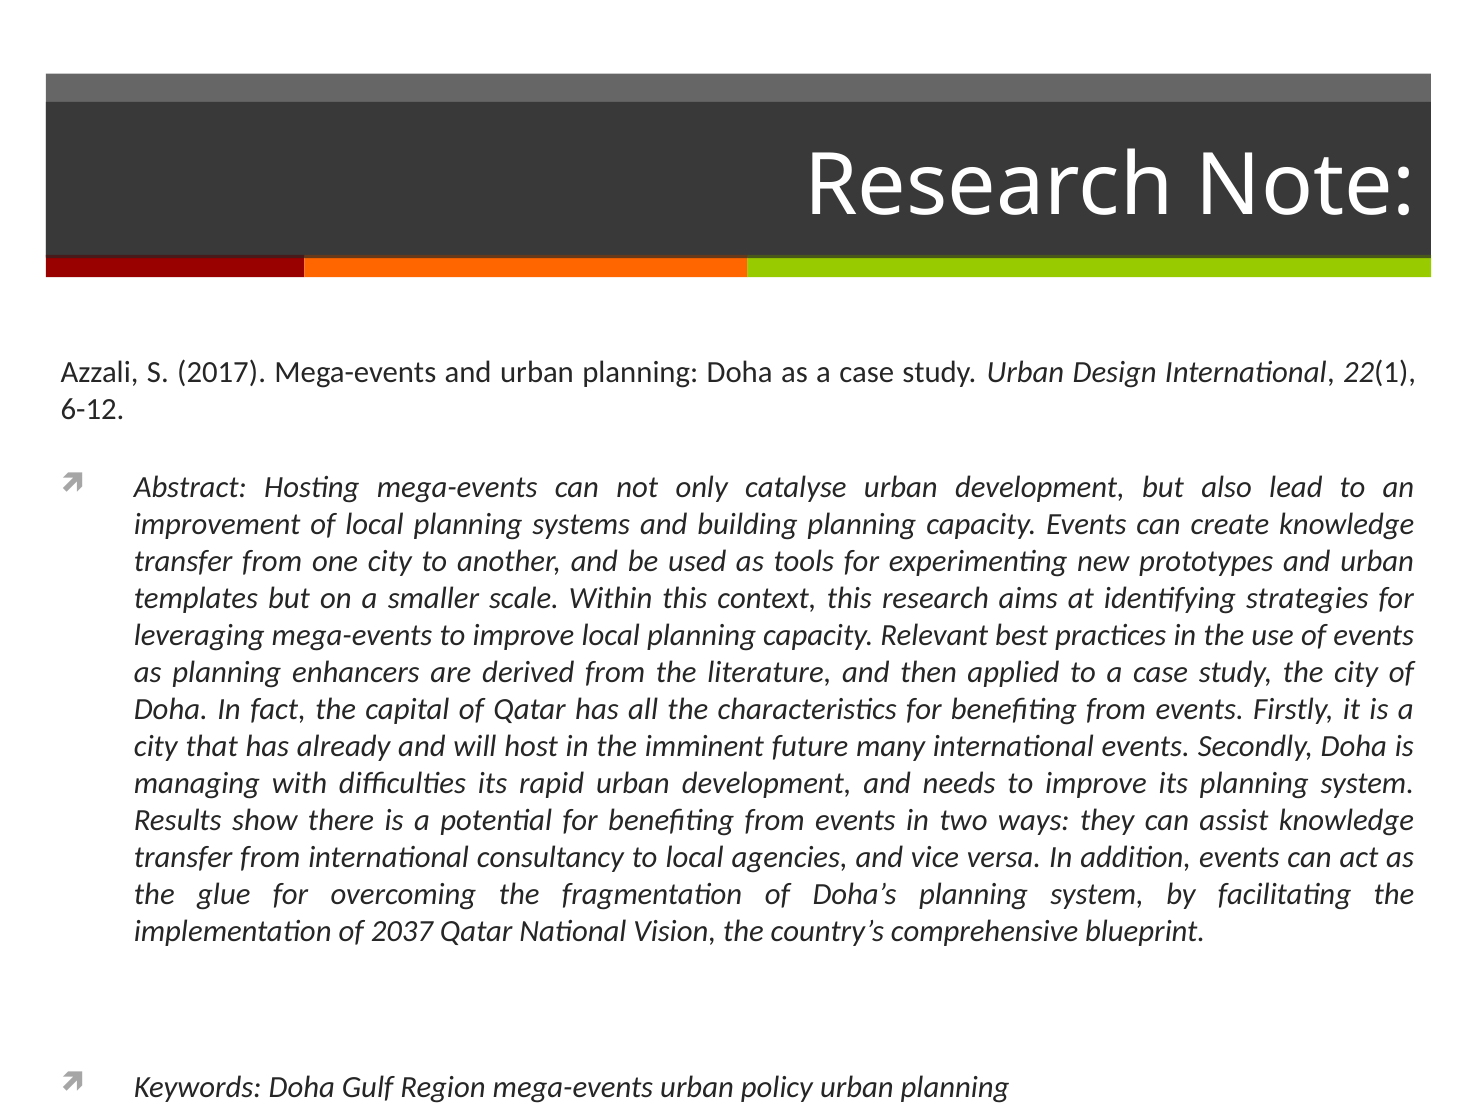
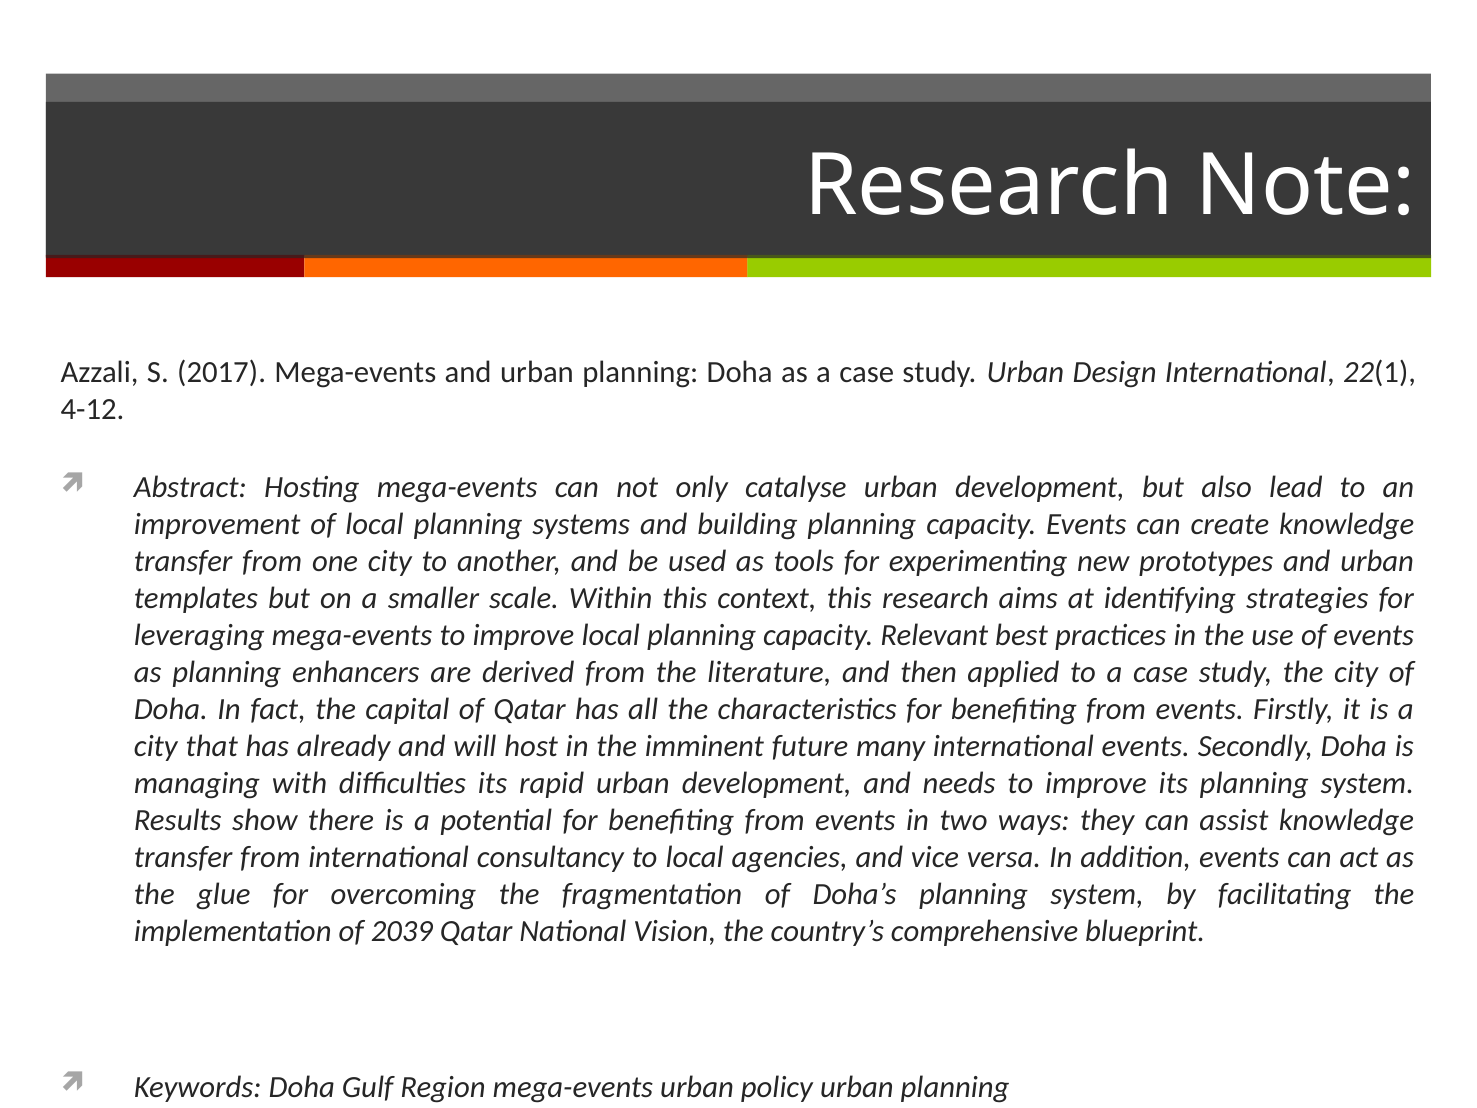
6-12: 6-12 -> 4-12
2037: 2037 -> 2039
